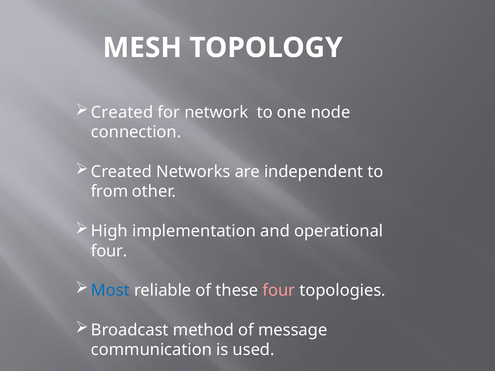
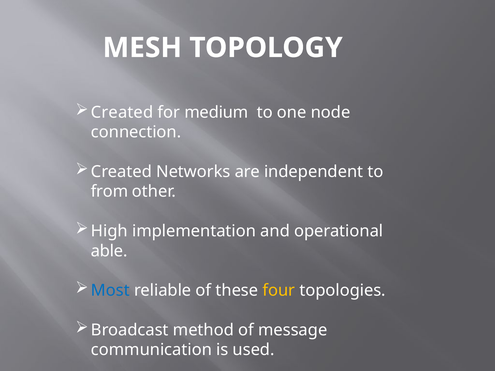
network: network -> medium
four at (109, 251): four -> able
four at (279, 291) colour: pink -> yellow
